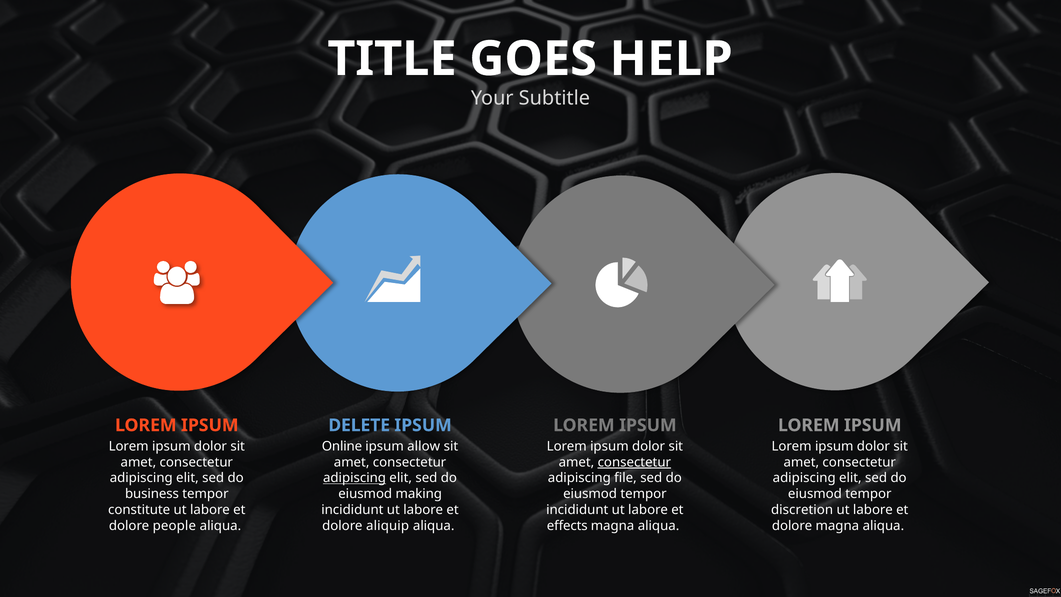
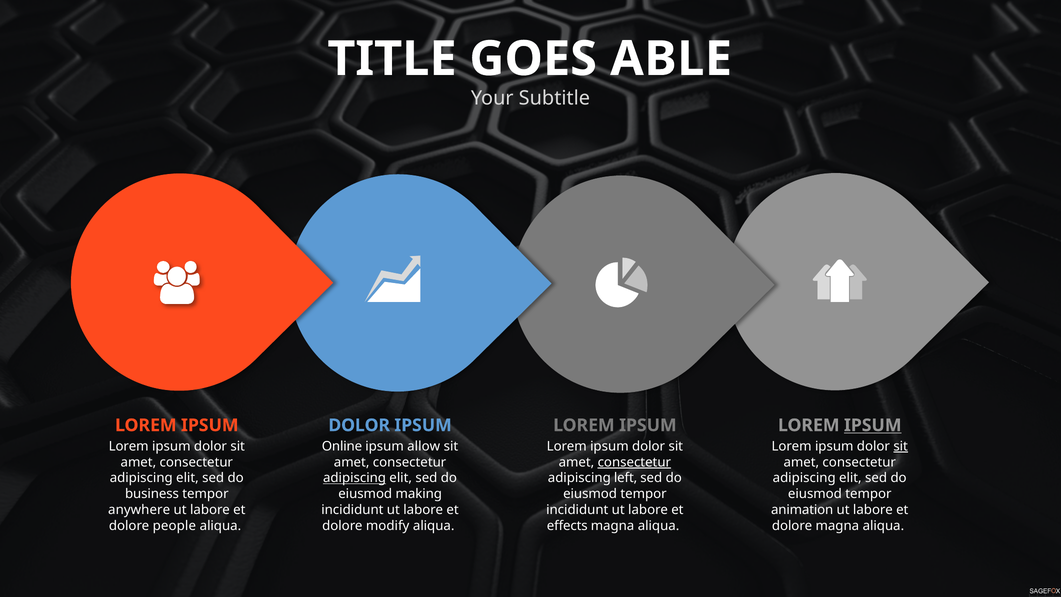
HELP: HELP -> ABLE
DELETE at (359, 425): DELETE -> DOLOR
IPSUM at (873, 425) underline: none -> present
sit at (901, 446) underline: none -> present
file: file -> left
constitute: constitute -> anywhere
discretion: discretion -> animation
aliquip: aliquip -> modify
